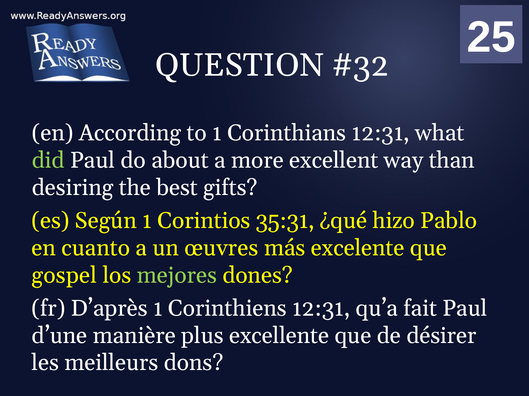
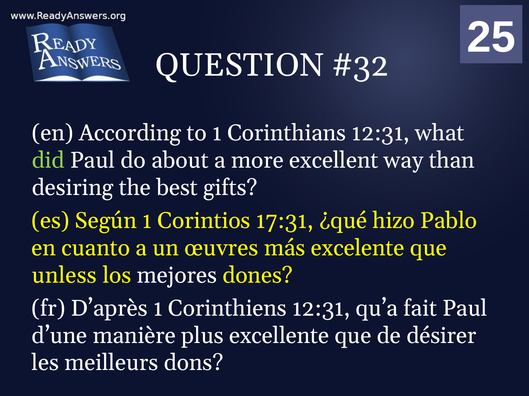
35:31: 35:31 -> 17:31
gospel: gospel -> unless
mejores colour: light green -> white
